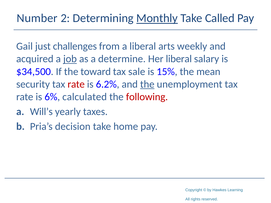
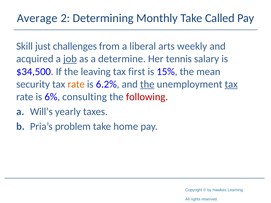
Number: Number -> Average
Monthly underline: present -> none
Gail: Gail -> Skill
Her liberal: liberal -> tennis
toward: toward -> leaving
sale: sale -> first
rate at (76, 84) colour: red -> orange
tax at (231, 84) underline: none -> present
calculated: calculated -> consulting
decision: decision -> problem
